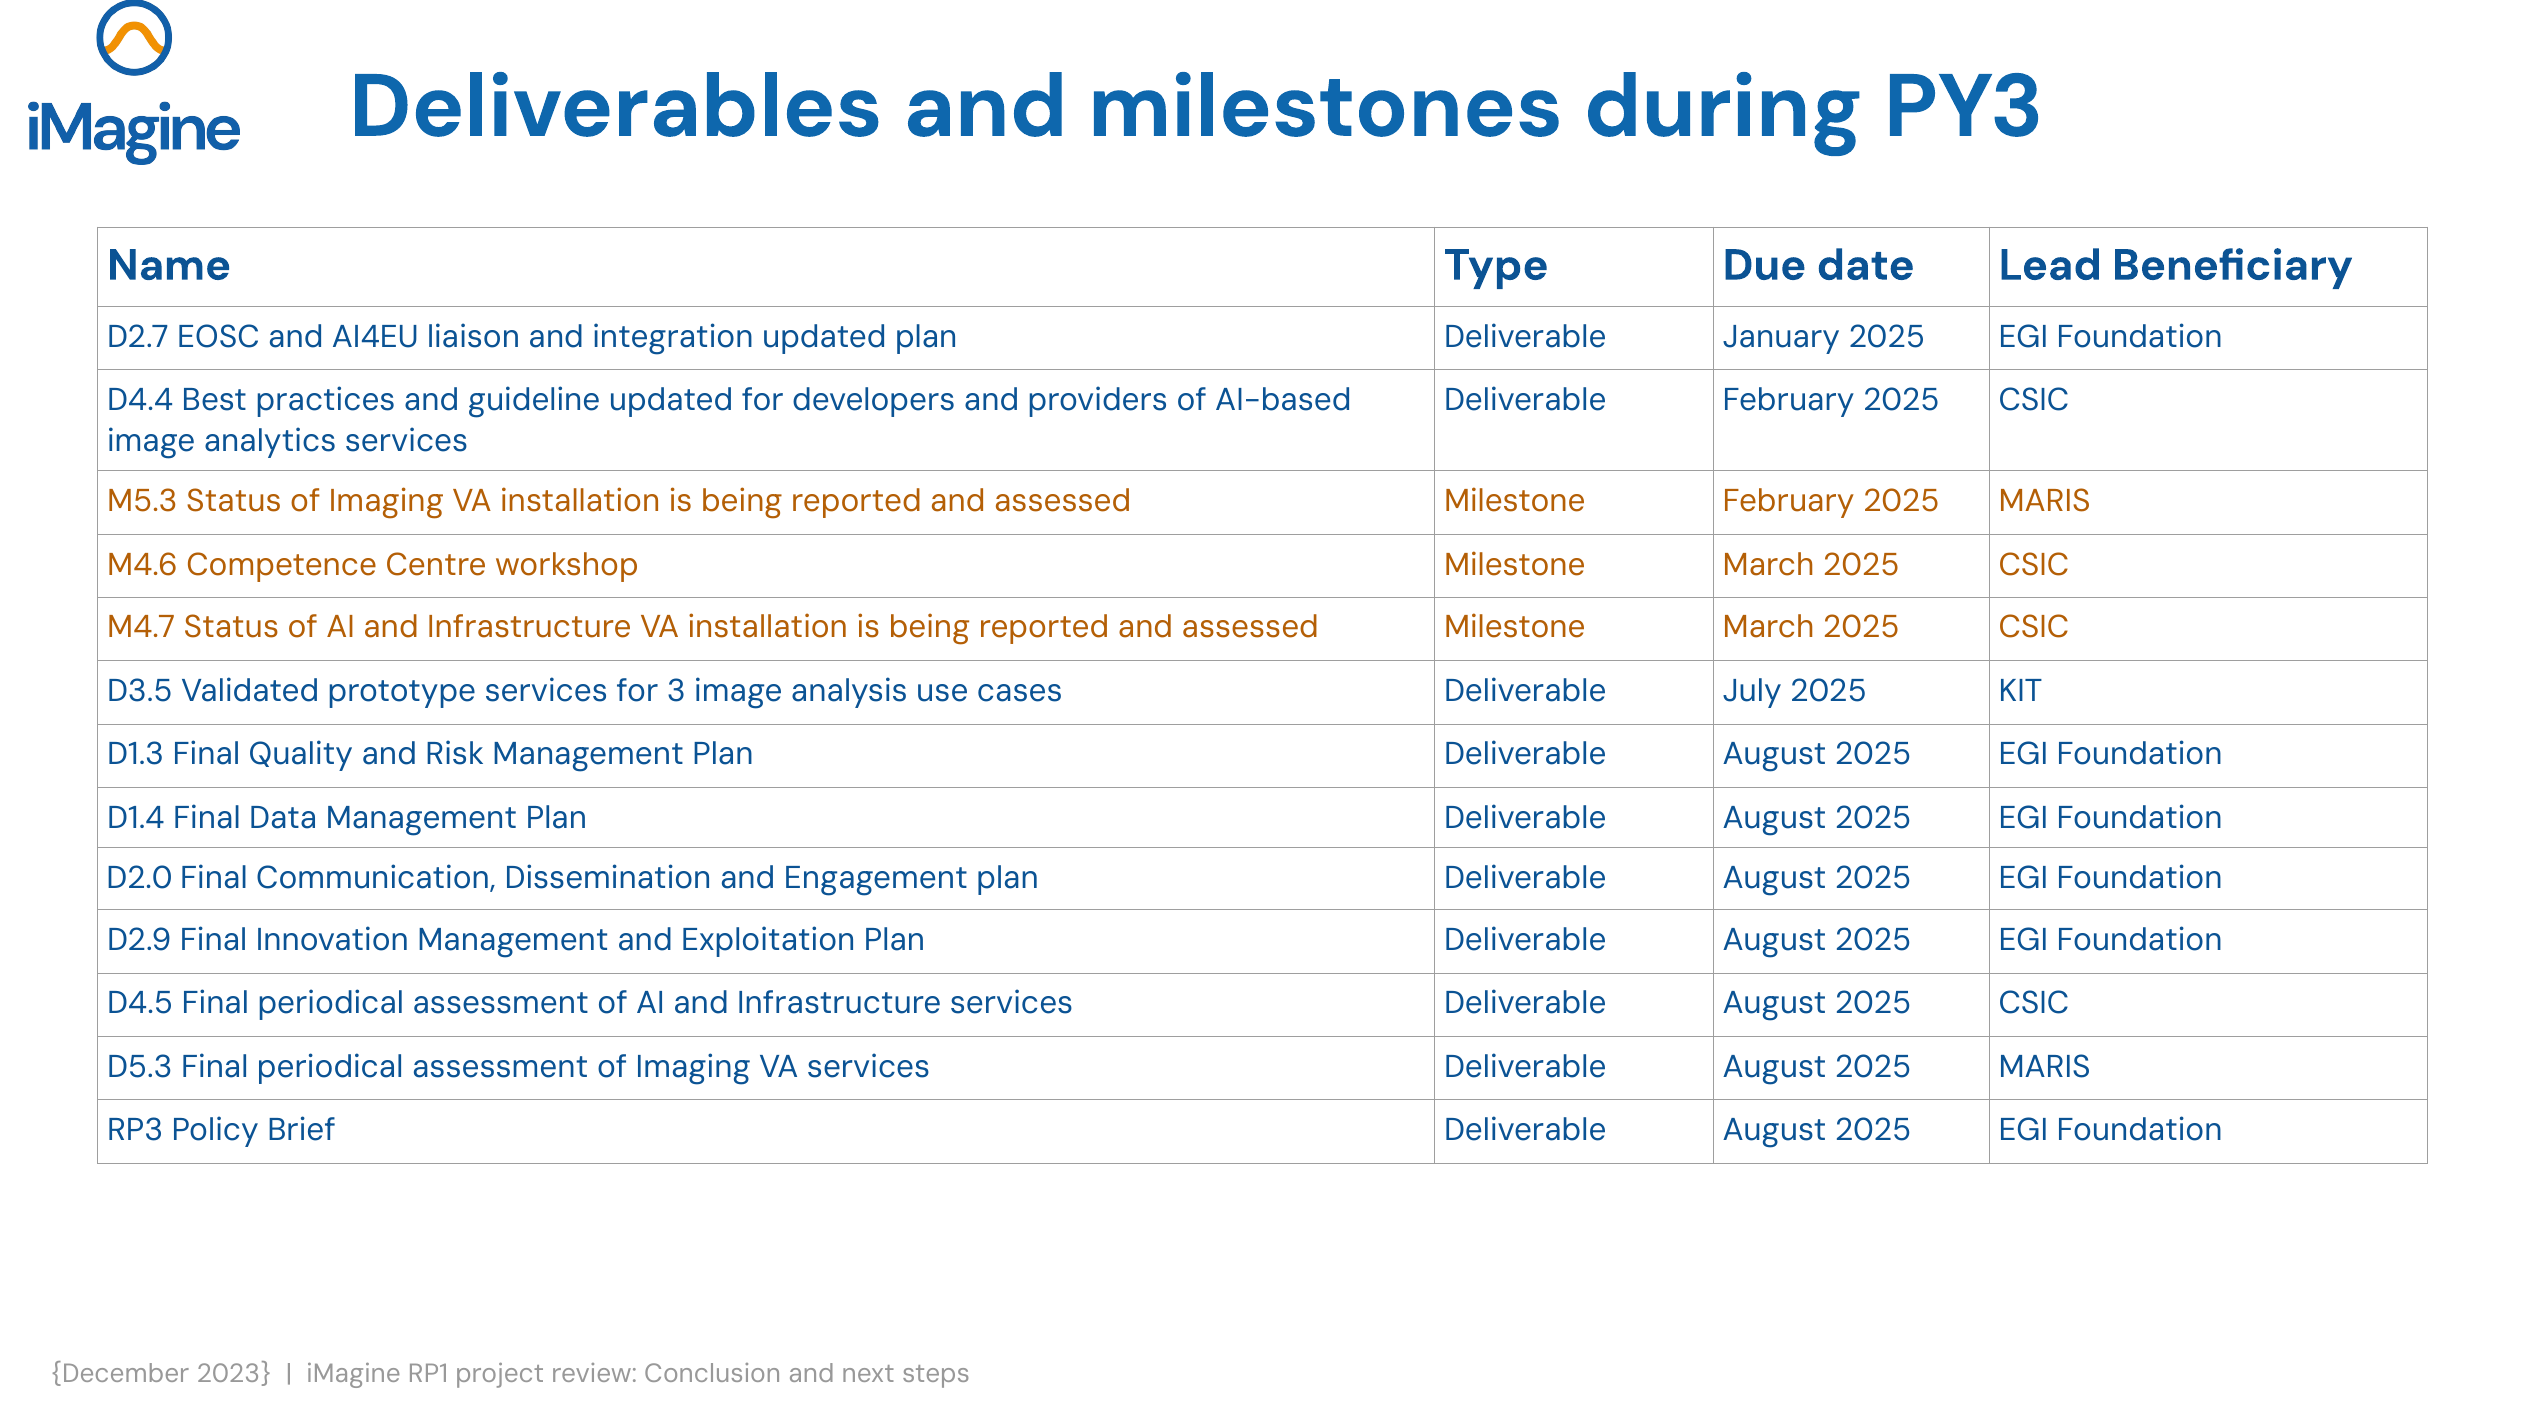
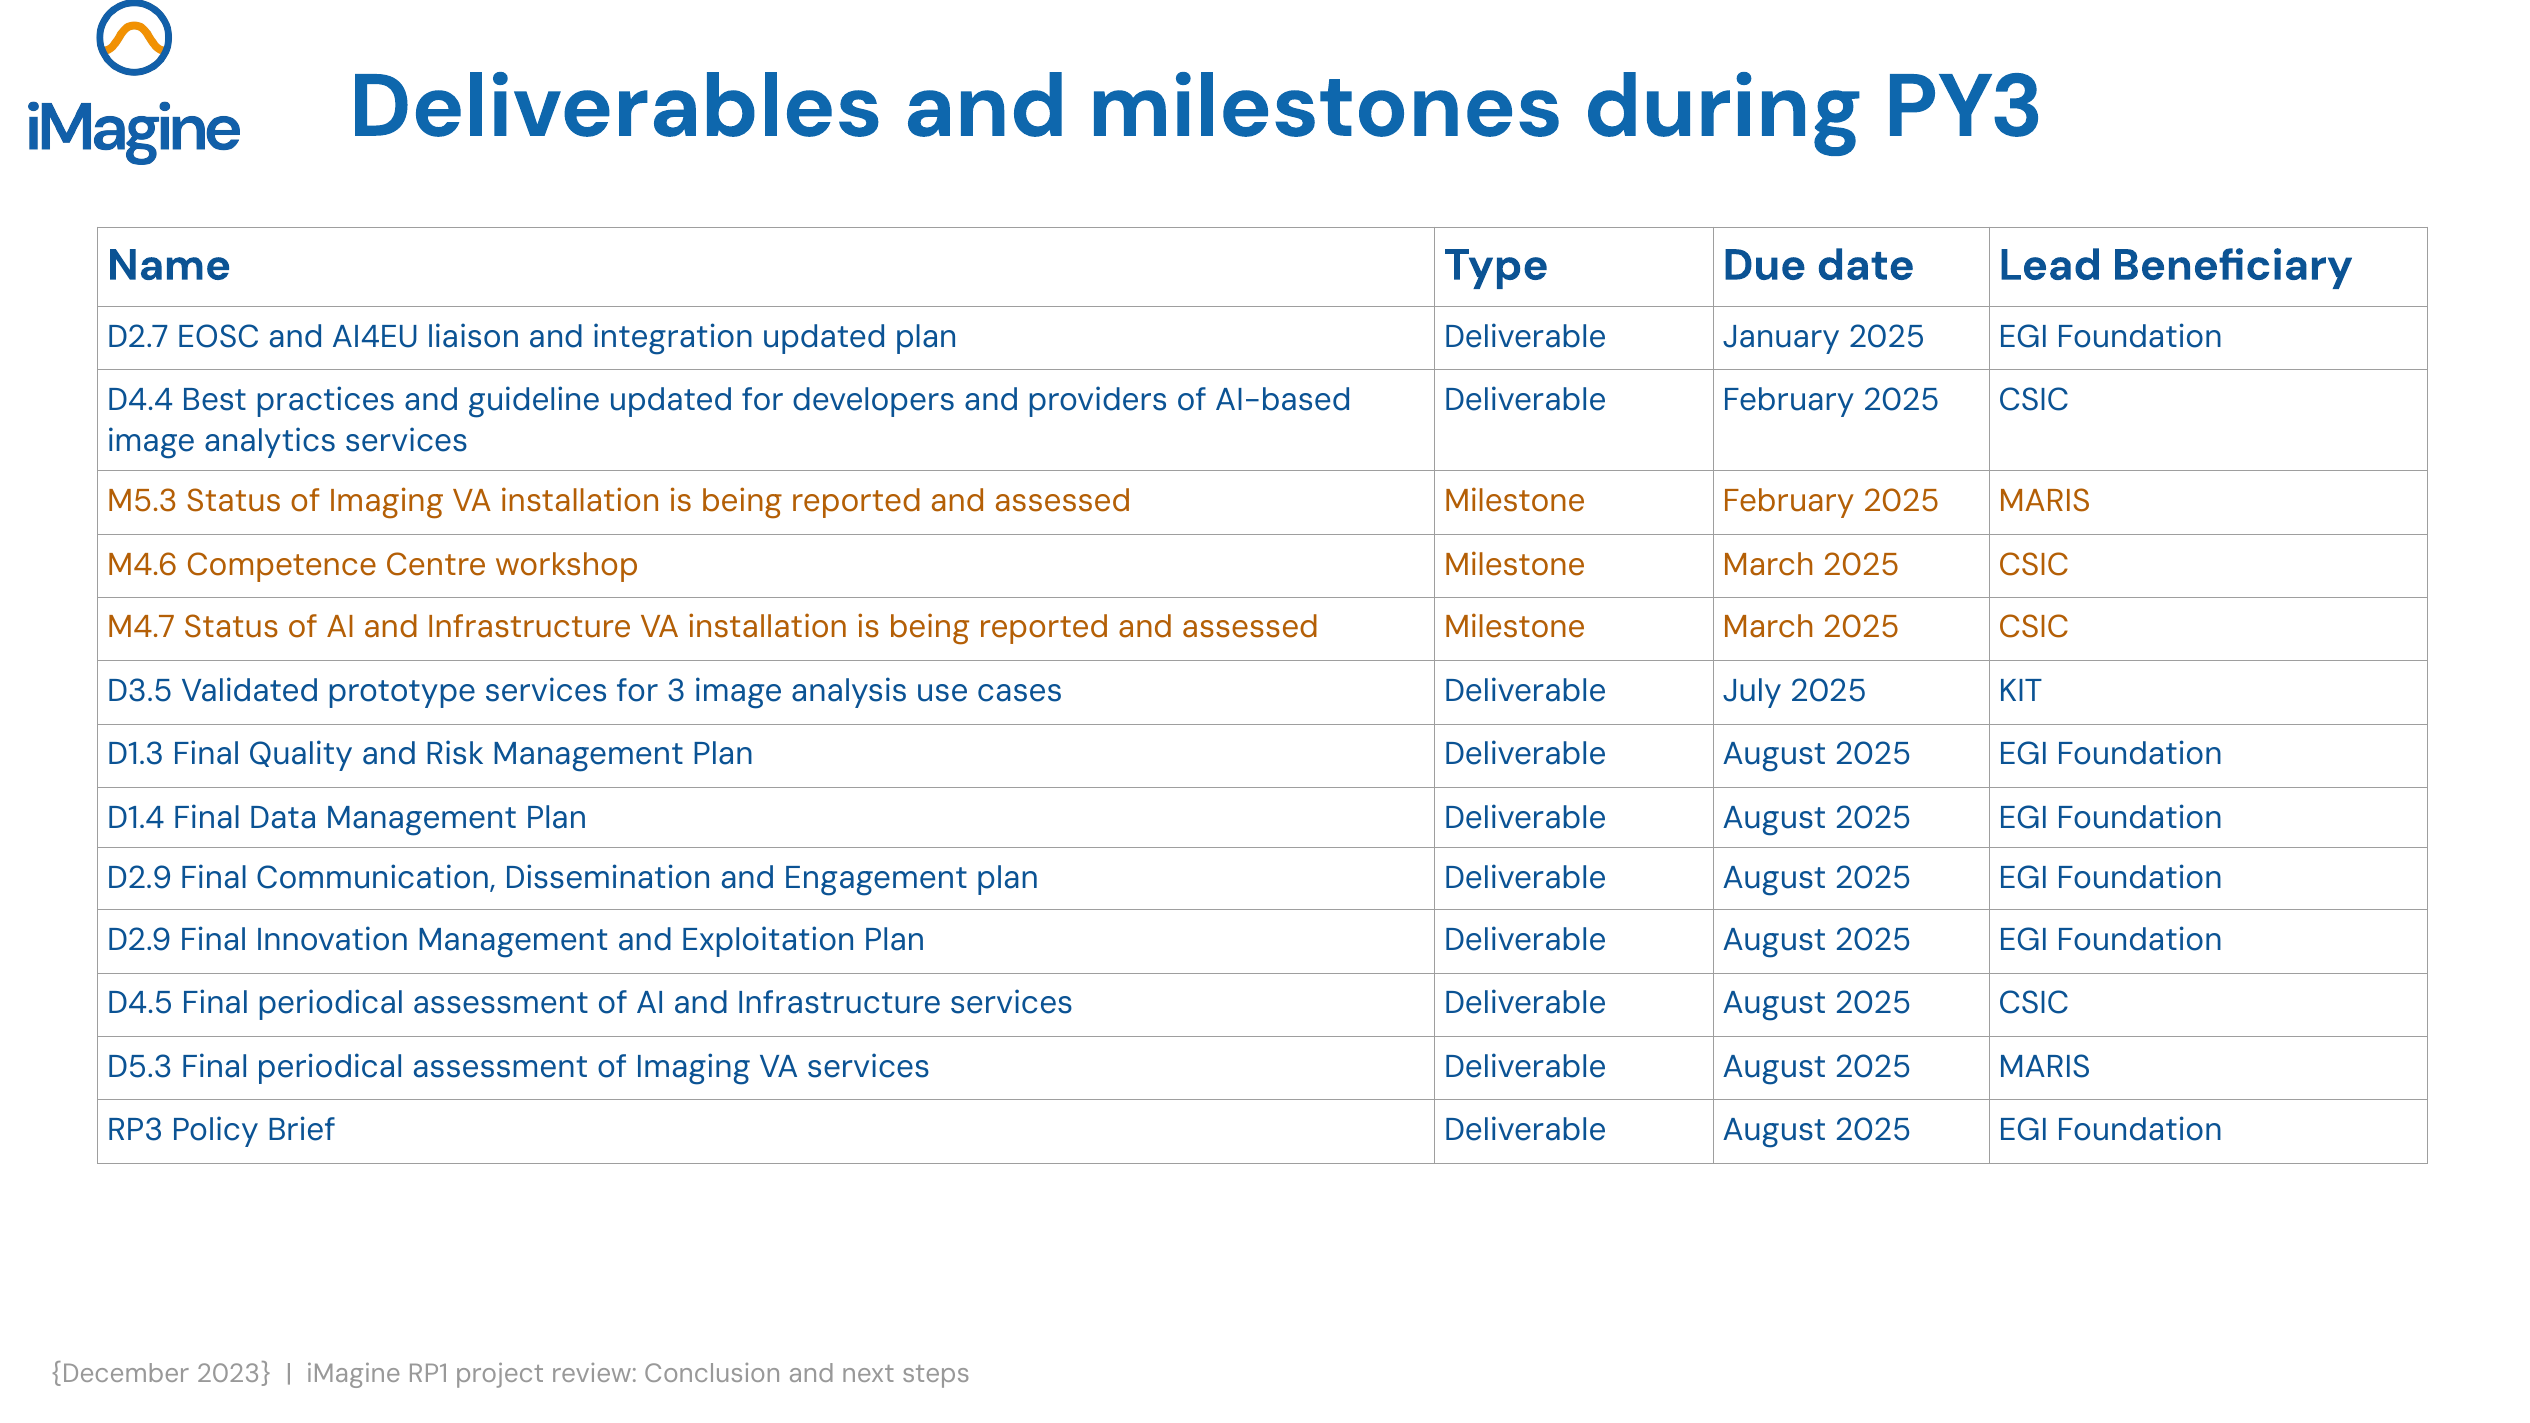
D2.0 at (139, 878): D2.0 -> D2.9
